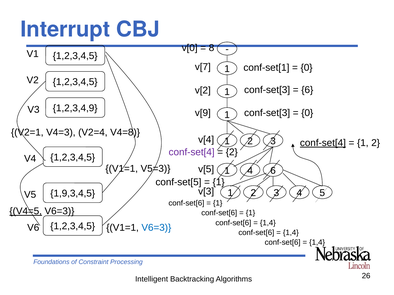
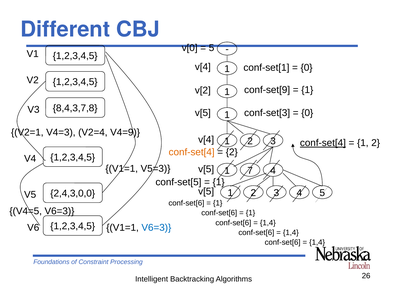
Interrupt: Interrupt -> Different
8 at (211, 48): 8 -> 5
v[7 at (203, 67): v[7 -> v[4
conf-set[3 at (267, 90): conf-set[3 -> conf-set[9
6 at (307, 90): 6 -> 1
1,2,3,4,9: 1,2,3,4,9 -> 8,4,3,7,8
v[9 at (203, 113): v[9 -> v[5
V4=8: V4=8 -> V4=9
conf-set[4 at (192, 152) colour: purple -> orange
v[5 4: 4 -> 7
1 6: 6 -> 4
v[3 at (206, 192): v[3 -> v[5
1,9,3,4,5: 1,9,3,4,5 -> 2,4,3,0,0
V4=5 underline: present -> none
